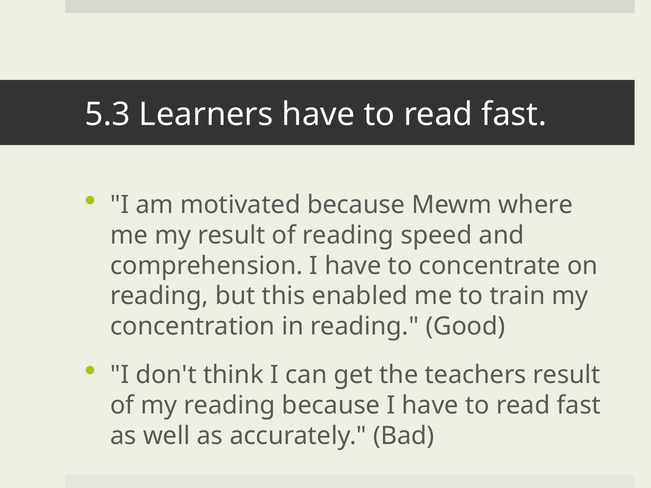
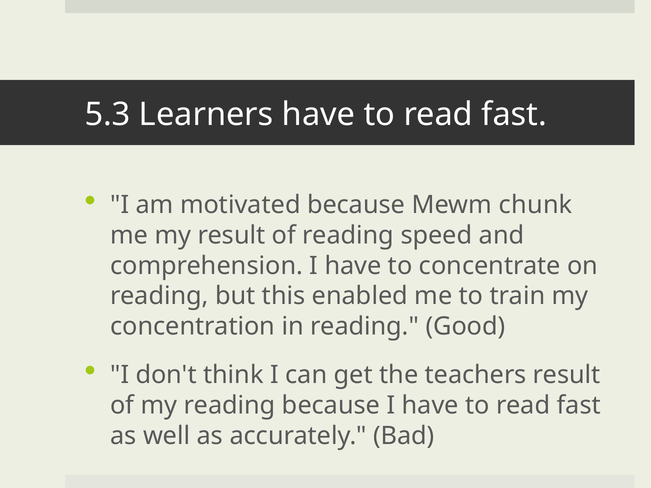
where: where -> chunk
